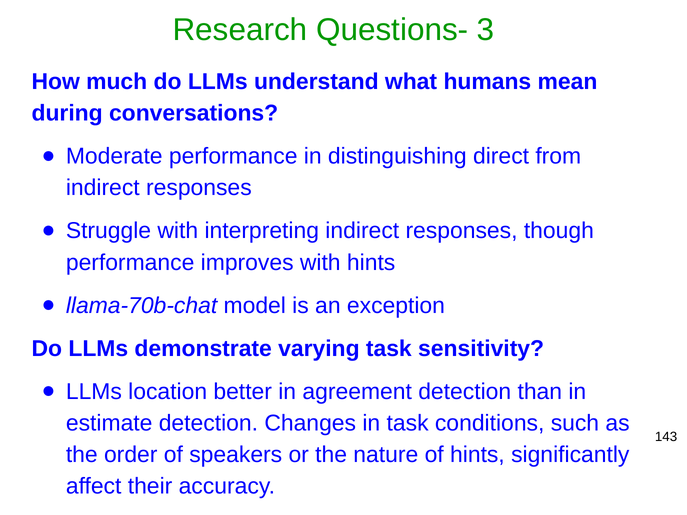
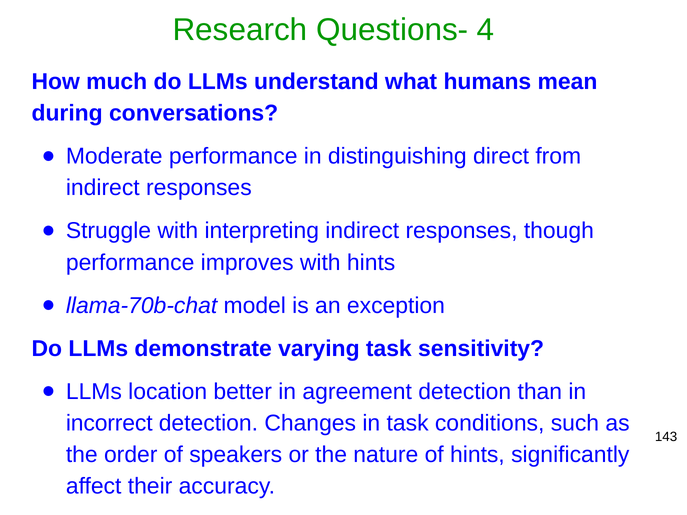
3: 3 -> 4
estimate: estimate -> incorrect
